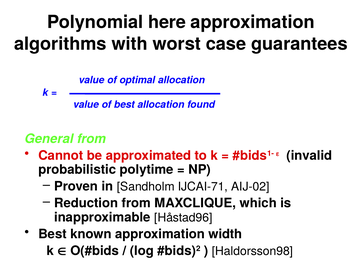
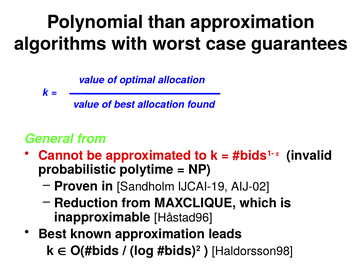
here: here -> than
IJCAI-71: IJCAI-71 -> IJCAI-19
width: width -> leads
